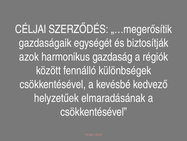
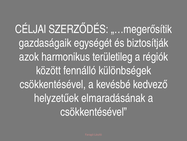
gazdaság: gazdaság -> területileg
